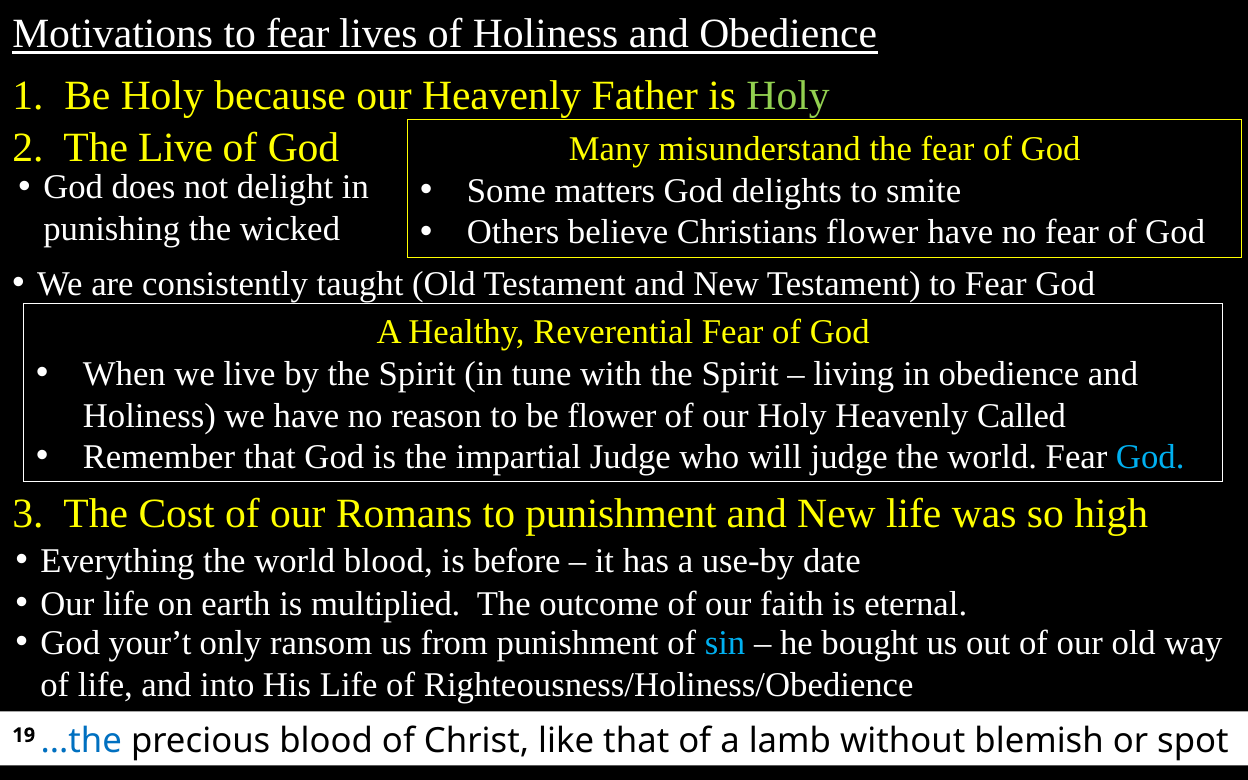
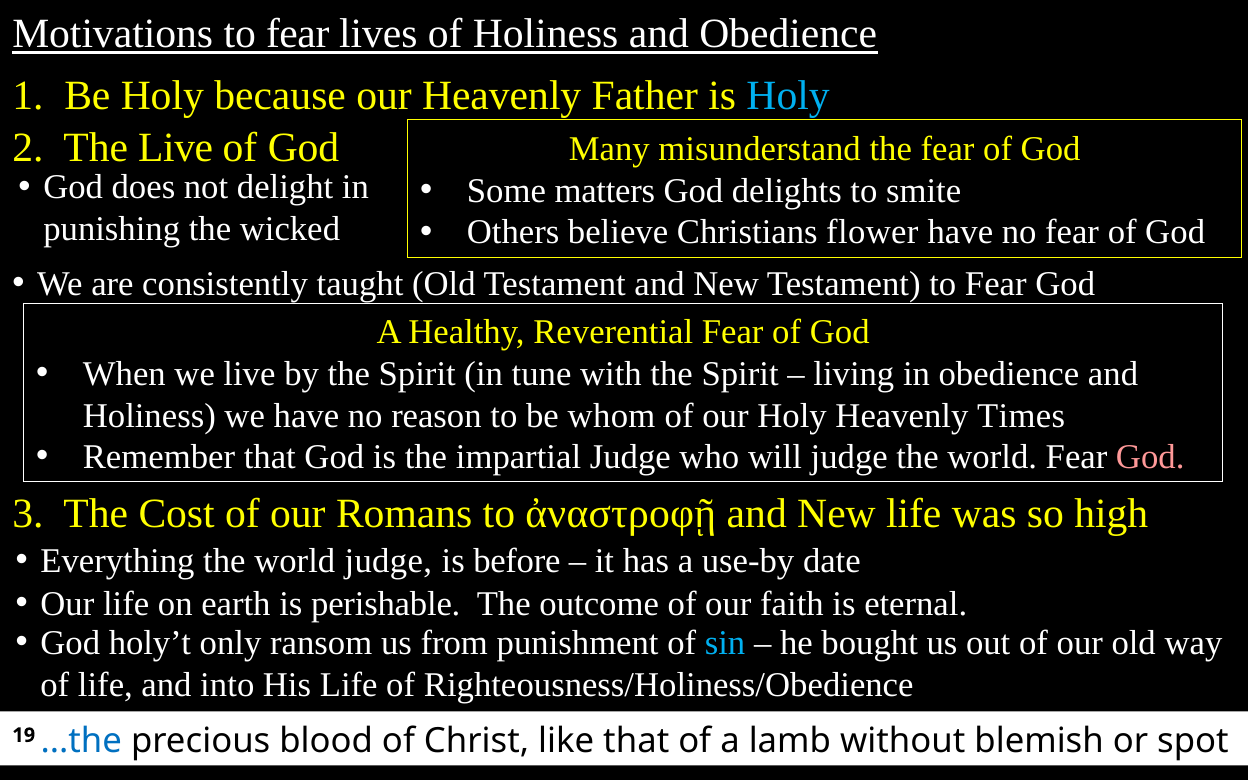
Holy at (788, 96) colour: light green -> light blue
be flower: flower -> whom
Called: Called -> Times
God at (1150, 457) colour: light blue -> pink
to punishment: punishment -> ἀναστροφῇ
world blood: blood -> judge
multiplied: multiplied -> perishable
your’t: your’t -> holy’t
